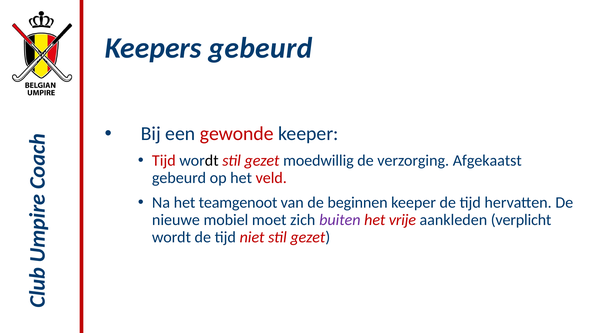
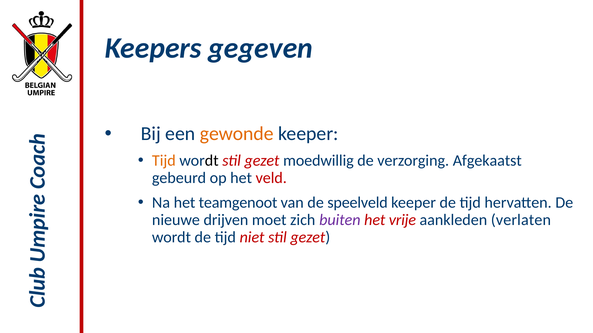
Keepers gebeurd: gebeurd -> gegeven
gewonde colour: red -> orange
Tijd at (164, 161) colour: red -> orange
beginnen: beginnen -> speelveld
mobiel: mobiel -> drijven
verplicht: verplicht -> verlaten
